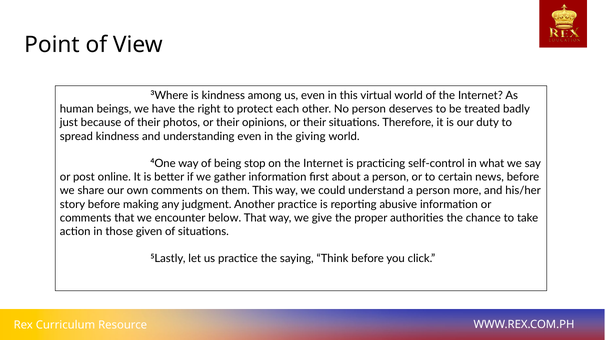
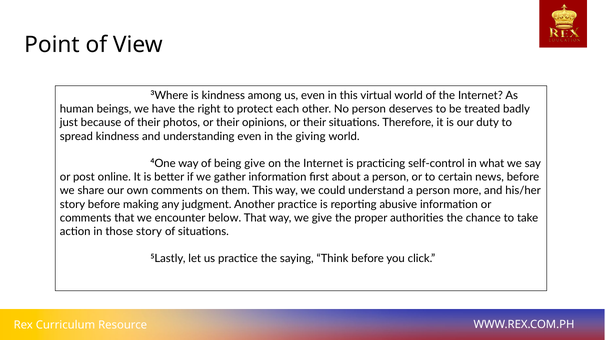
being stop: stop -> give
those given: given -> story
